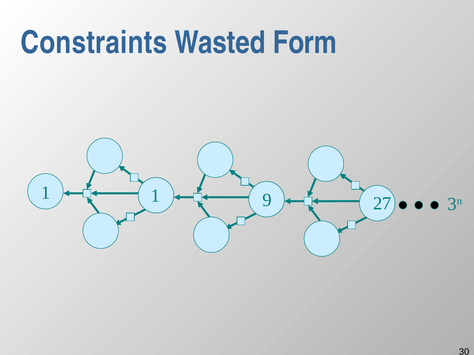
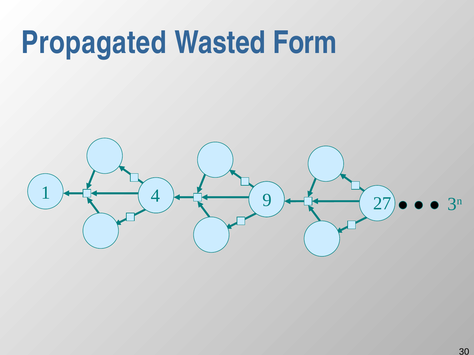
Constraints: Constraints -> Propagated
1 1: 1 -> 4
